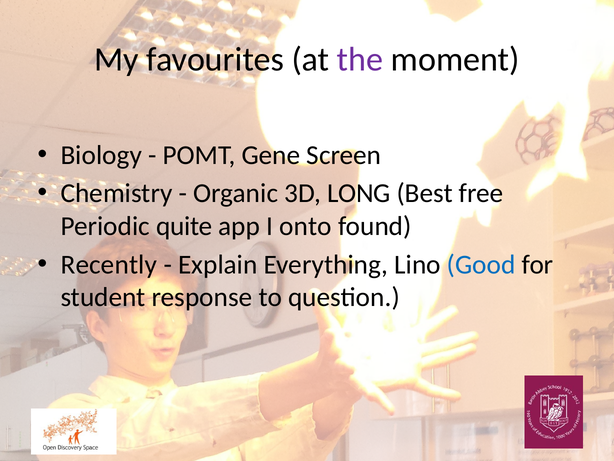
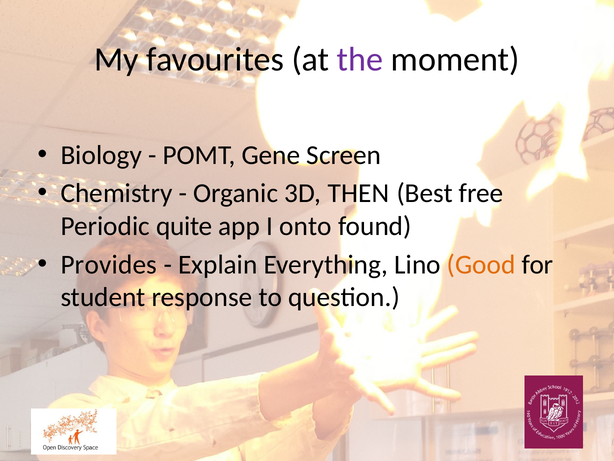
LONG: LONG -> THEN
Recently: Recently -> Provides
Good colour: blue -> orange
